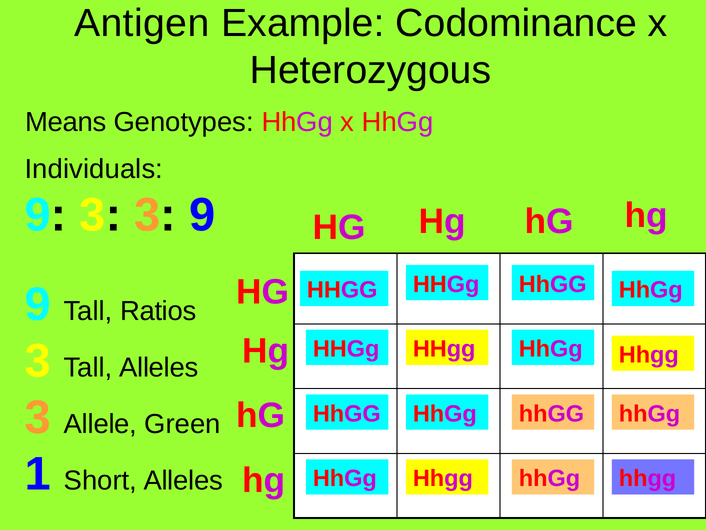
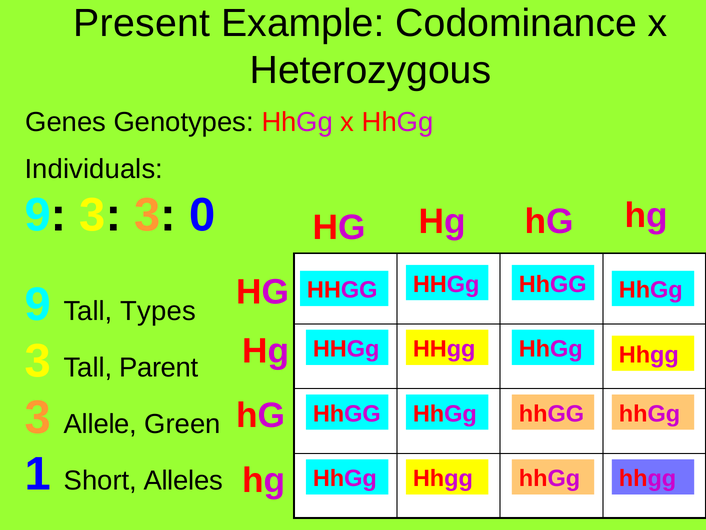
Antigen: Antigen -> Present
Means: Means -> Genes
3 9: 9 -> 0
Ratios: Ratios -> Types
Tall Alleles: Alleles -> Parent
